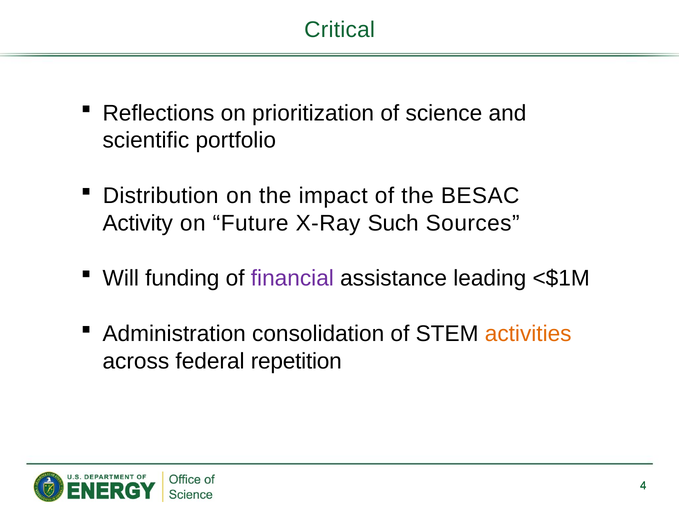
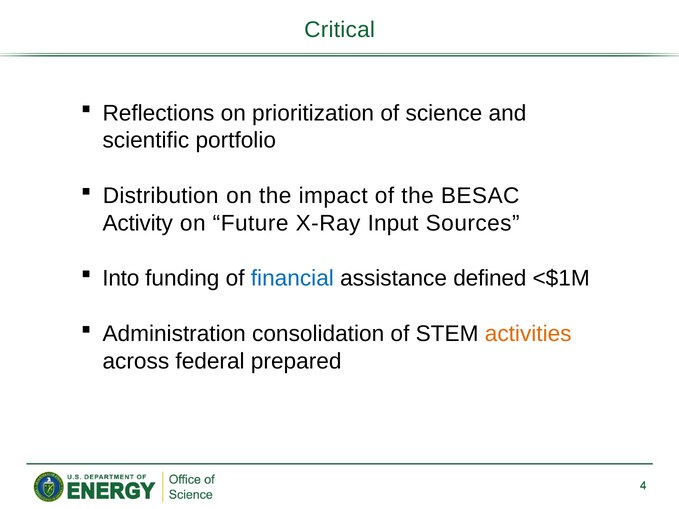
Such: Such -> Input
Will: Will -> Into
financial colour: purple -> blue
leading: leading -> defined
repetition: repetition -> prepared
